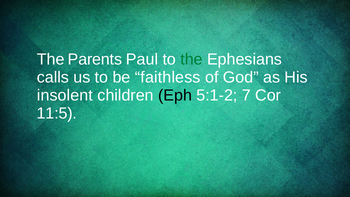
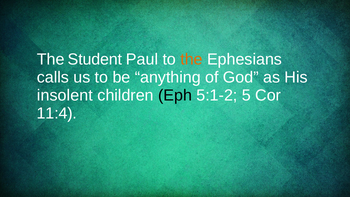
Parents: Parents -> Student
the at (191, 59) colour: green -> orange
faithless: faithless -> anything
7: 7 -> 5
11:5: 11:5 -> 11:4
